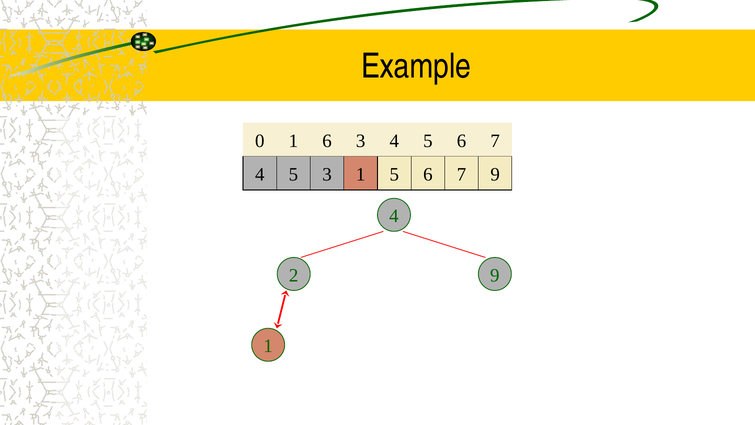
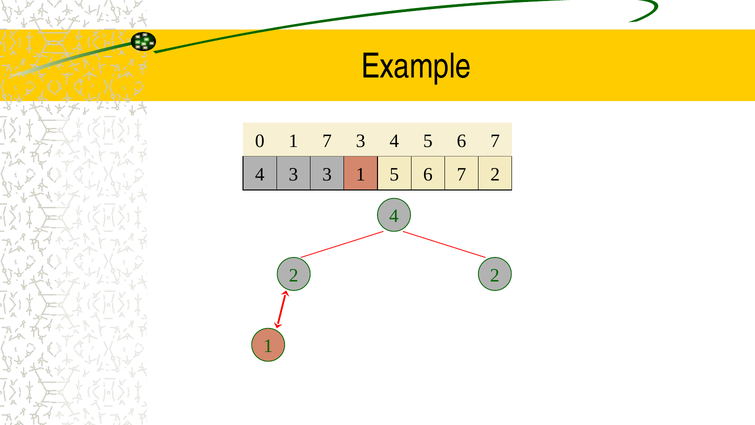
1 6: 6 -> 7
5 at (293, 174): 5 -> 3
7 9: 9 -> 2
2 9: 9 -> 2
